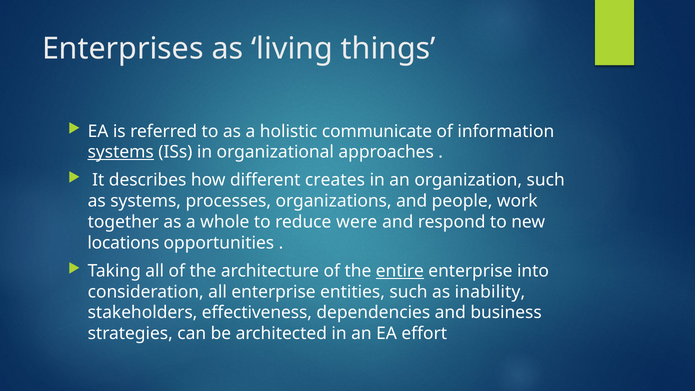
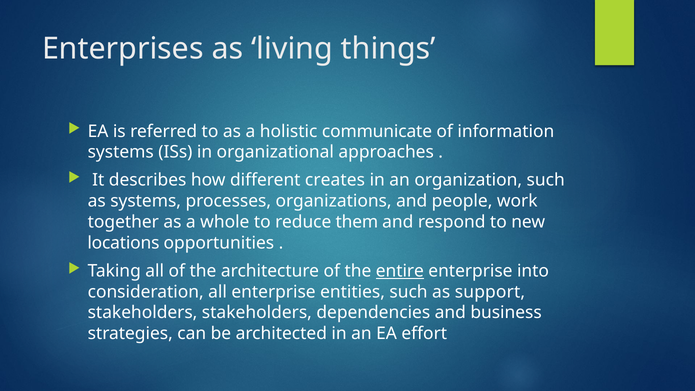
systems at (121, 152) underline: present -> none
were: were -> them
inability: inability -> support
stakeholders effectiveness: effectiveness -> stakeholders
